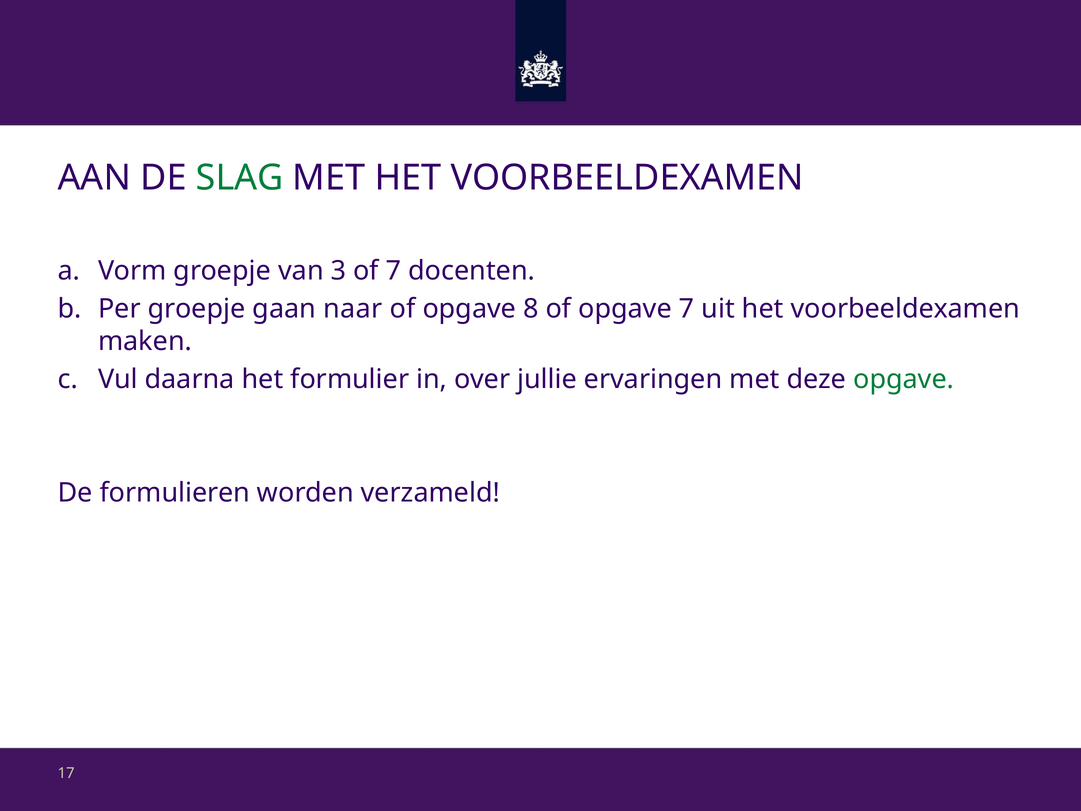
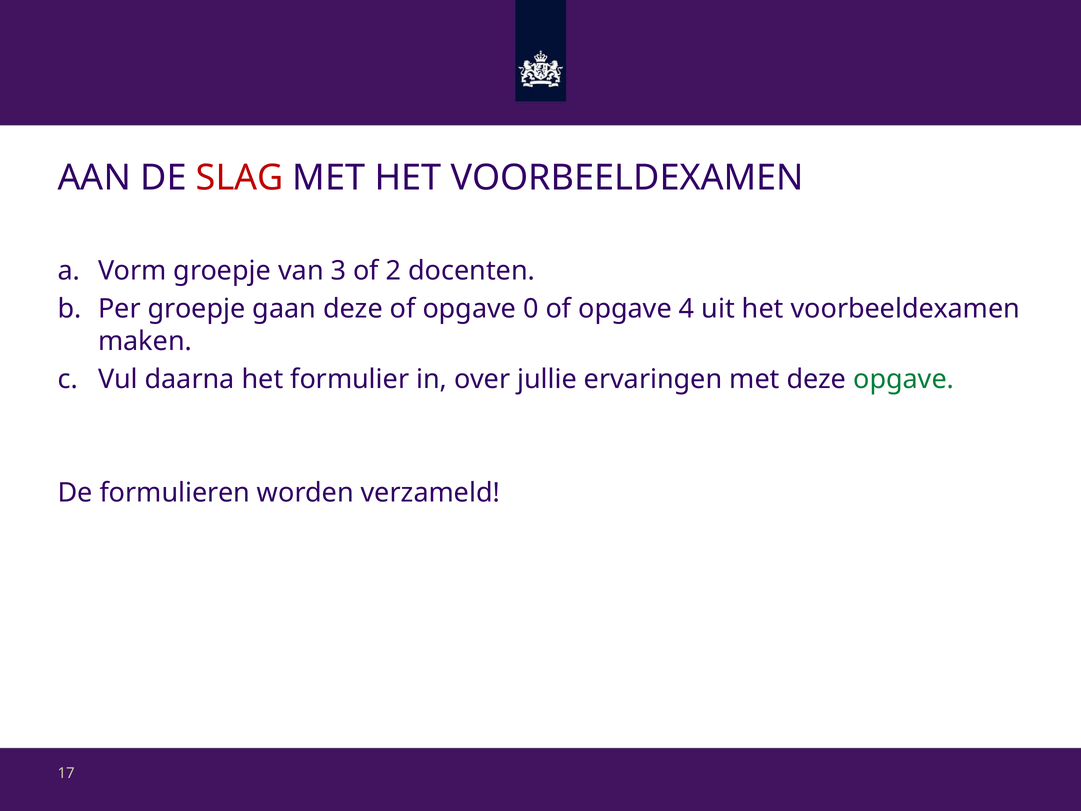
SLAG colour: green -> red
of 7: 7 -> 2
gaan naar: naar -> deze
8: 8 -> 0
opgave 7: 7 -> 4
